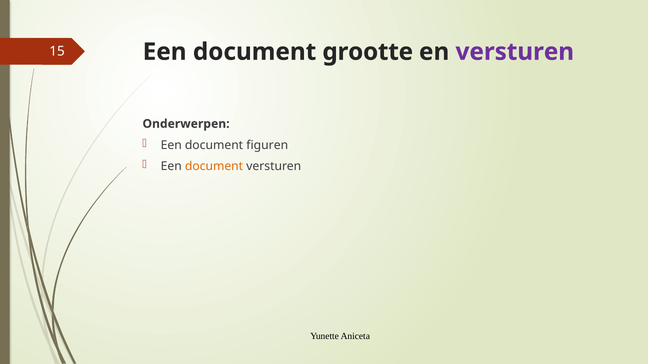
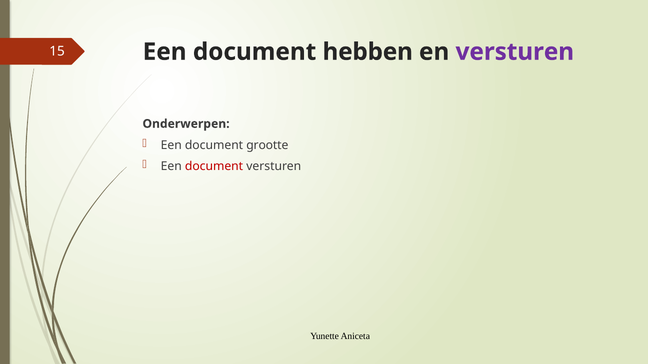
grootte: grootte -> hebben
figuren: figuren -> grootte
document at (214, 167) colour: orange -> red
